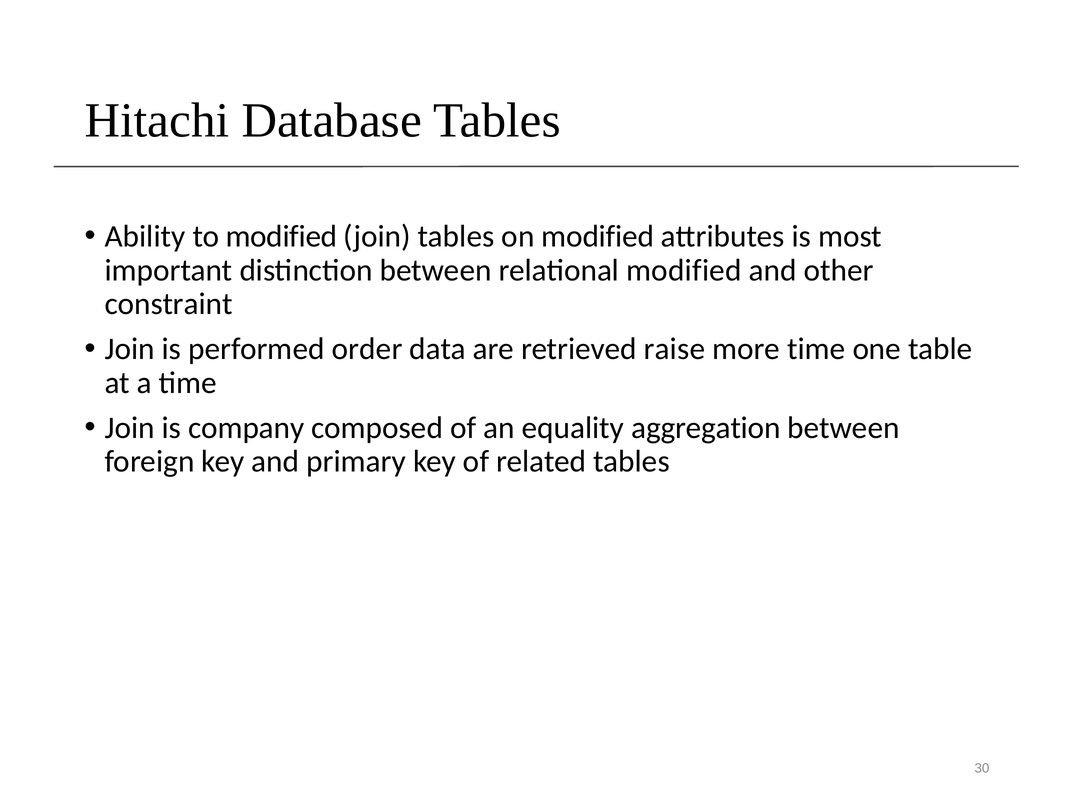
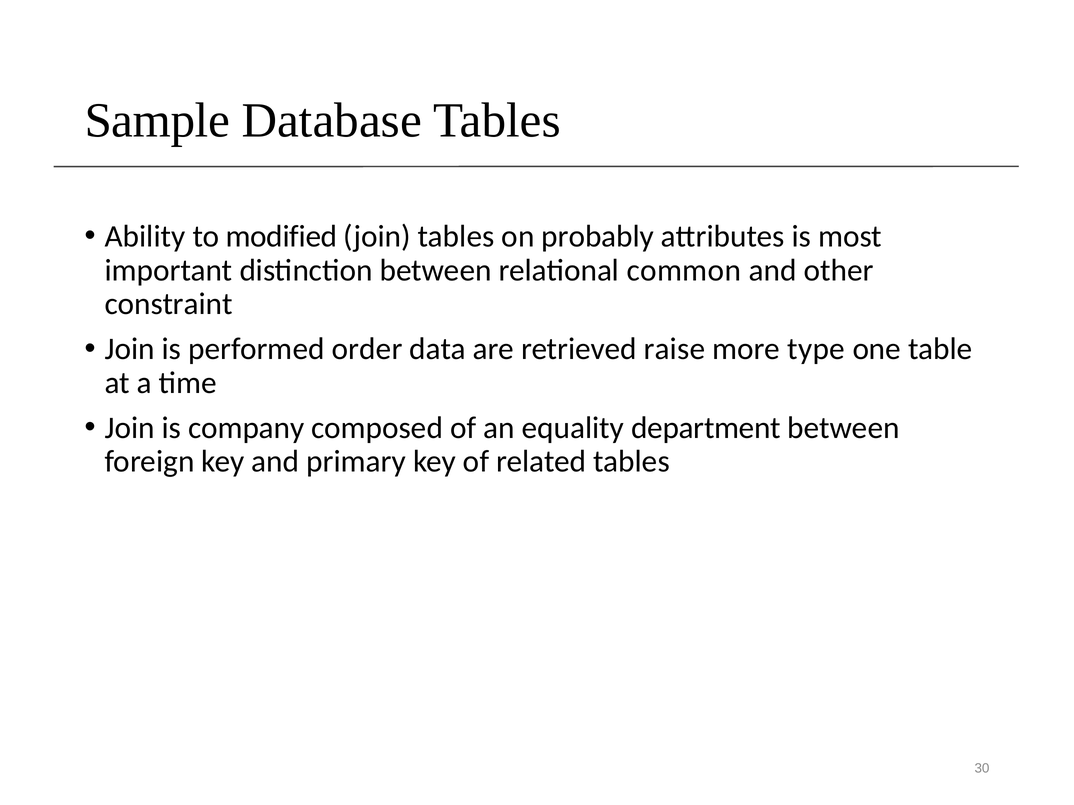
Hitachi: Hitachi -> Sample
on modified: modified -> probably
relational modified: modified -> common
more time: time -> type
aggregation: aggregation -> department
